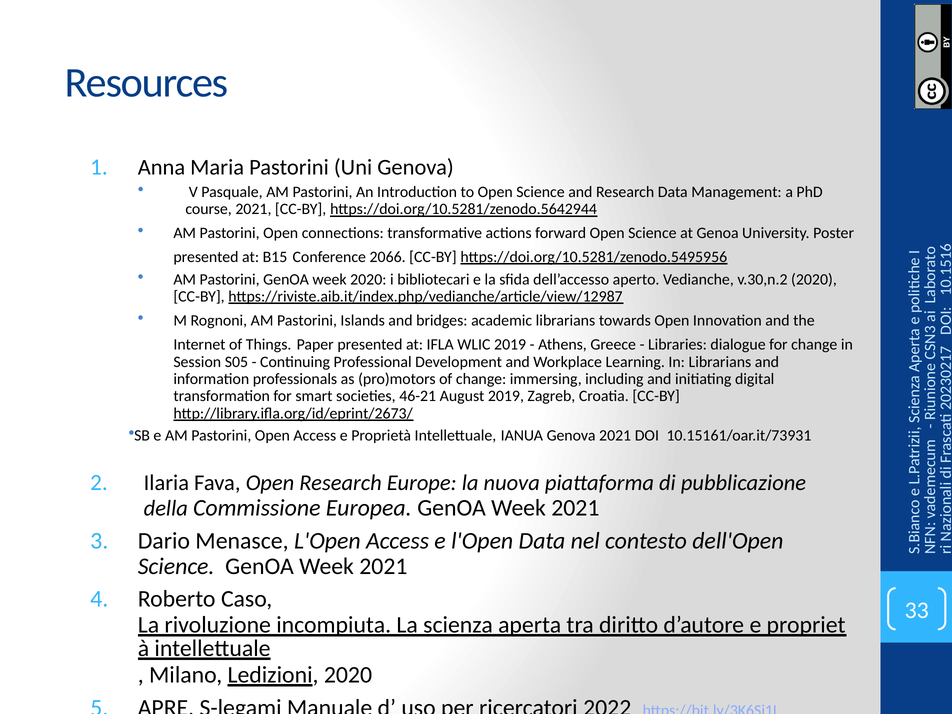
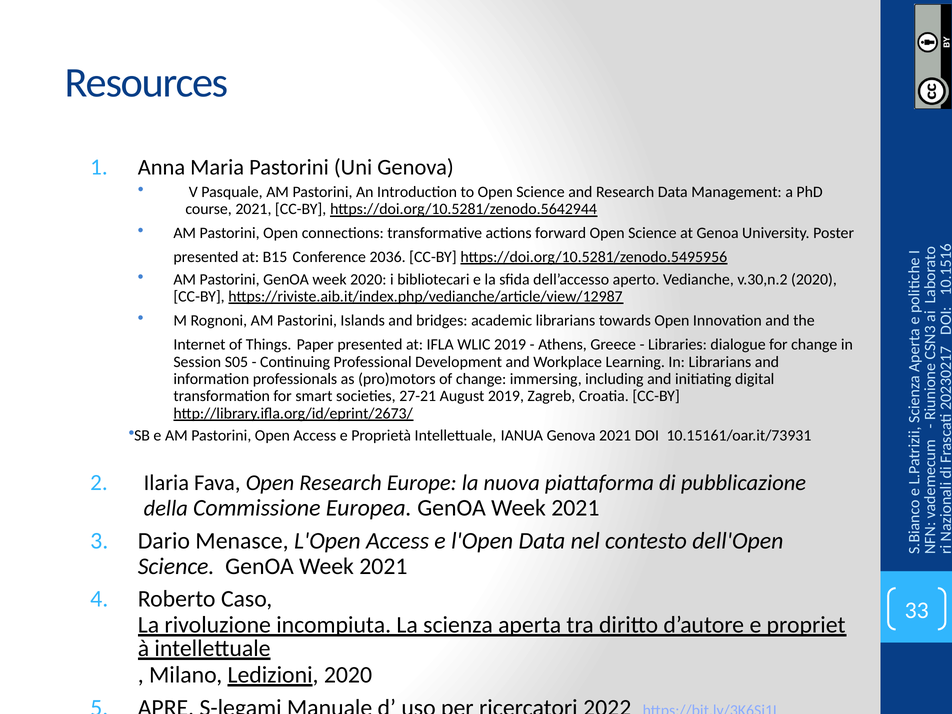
2066: 2066 -> 2036
46-21: 46-21 -> 27-21
